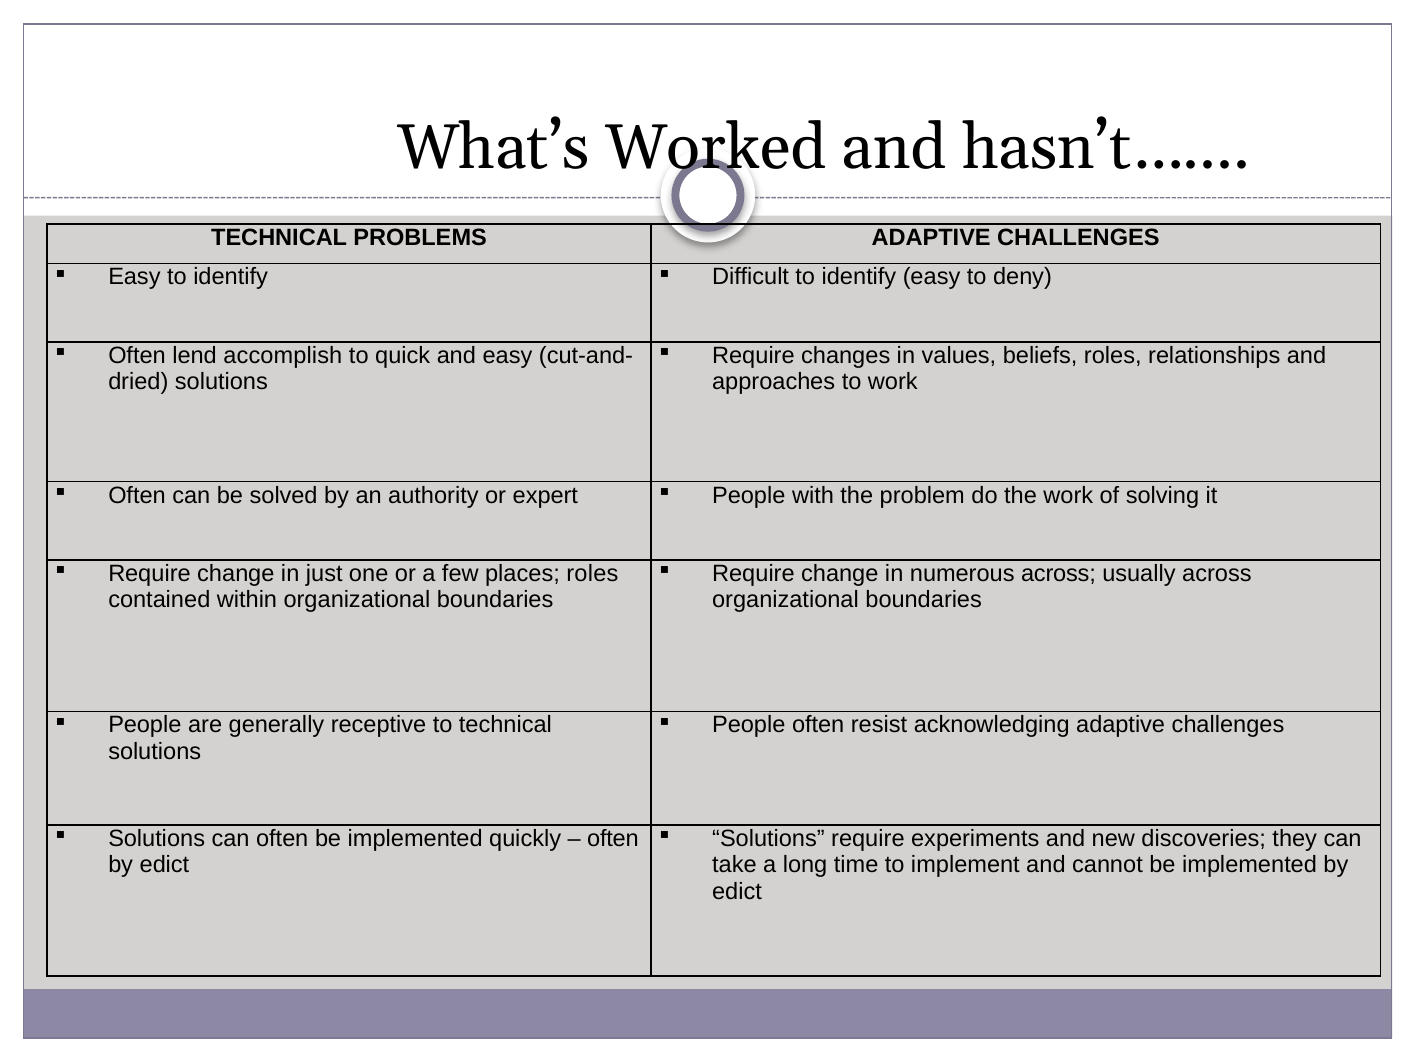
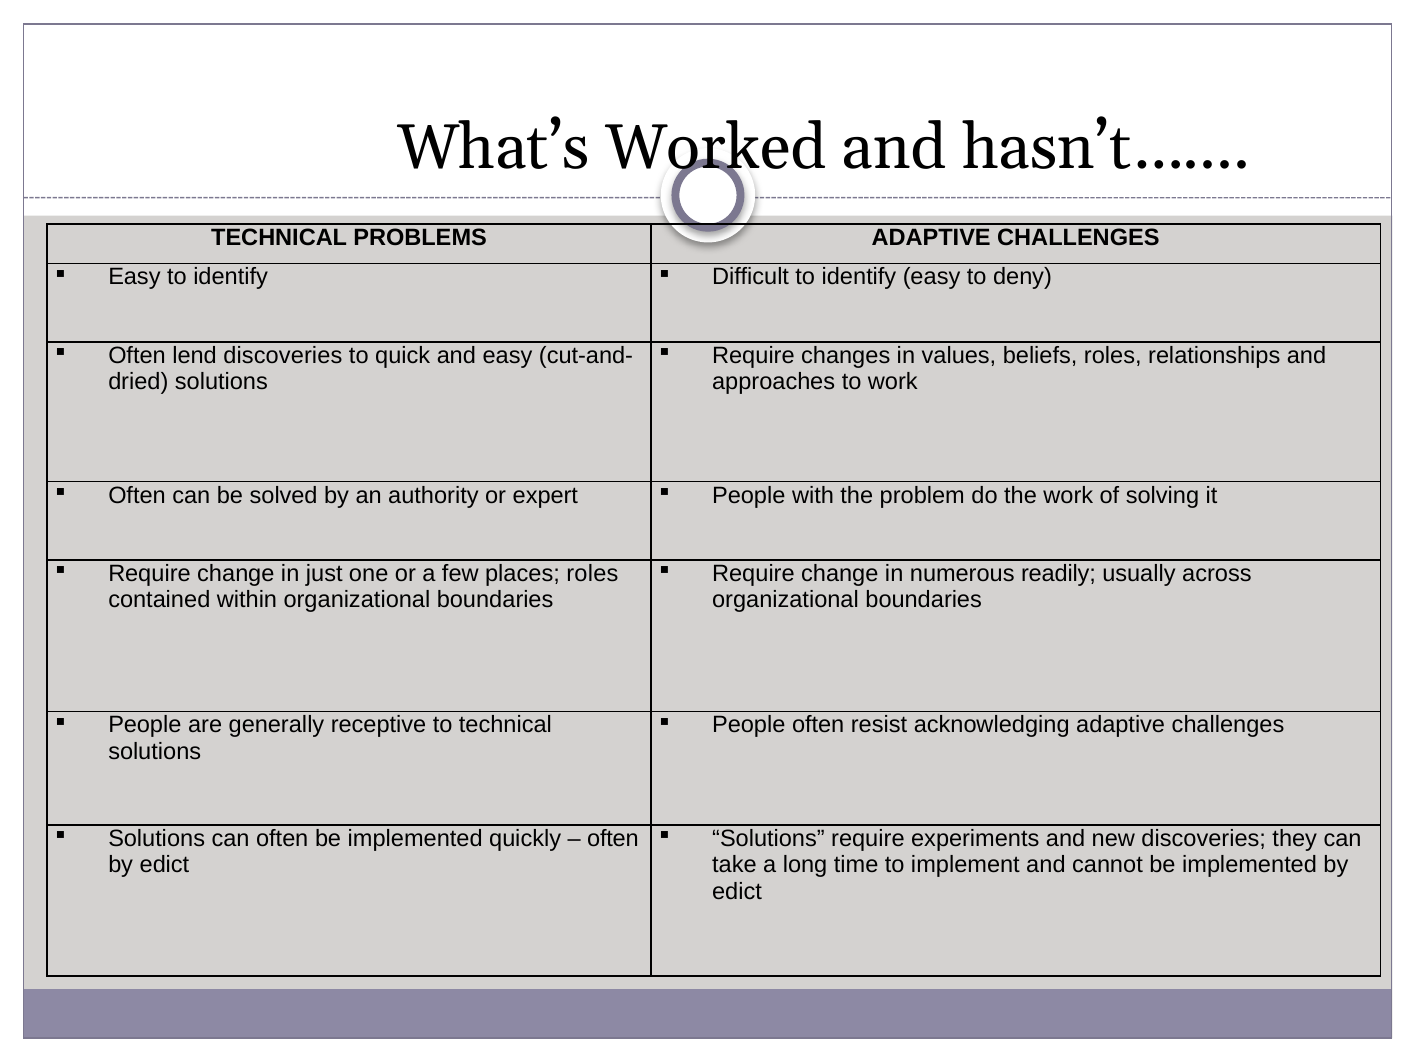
lend accomplish: accomplish -> discoveries
numerous across: across -> readily
